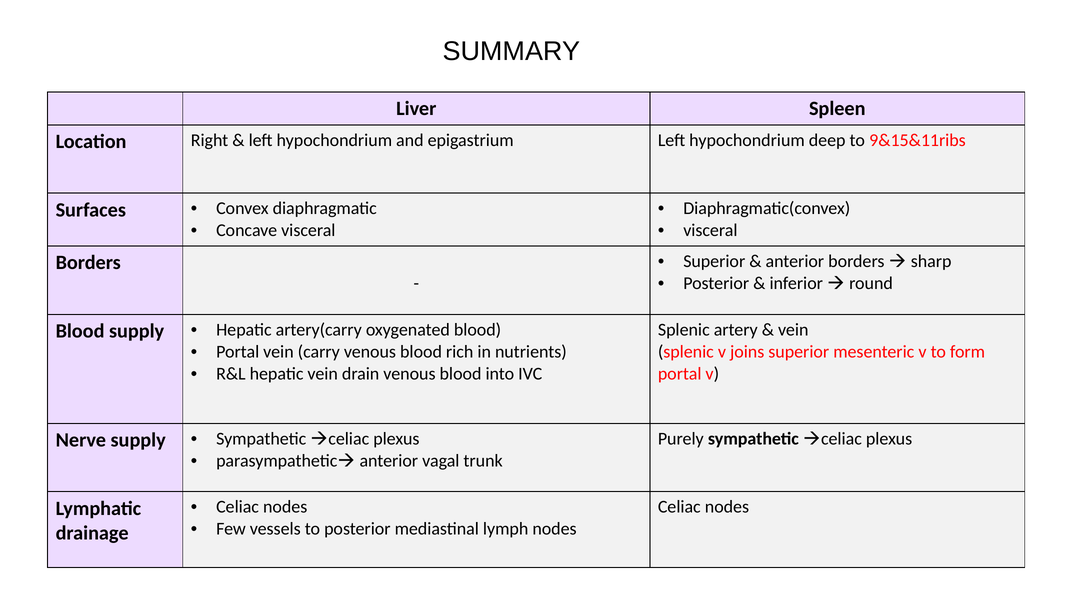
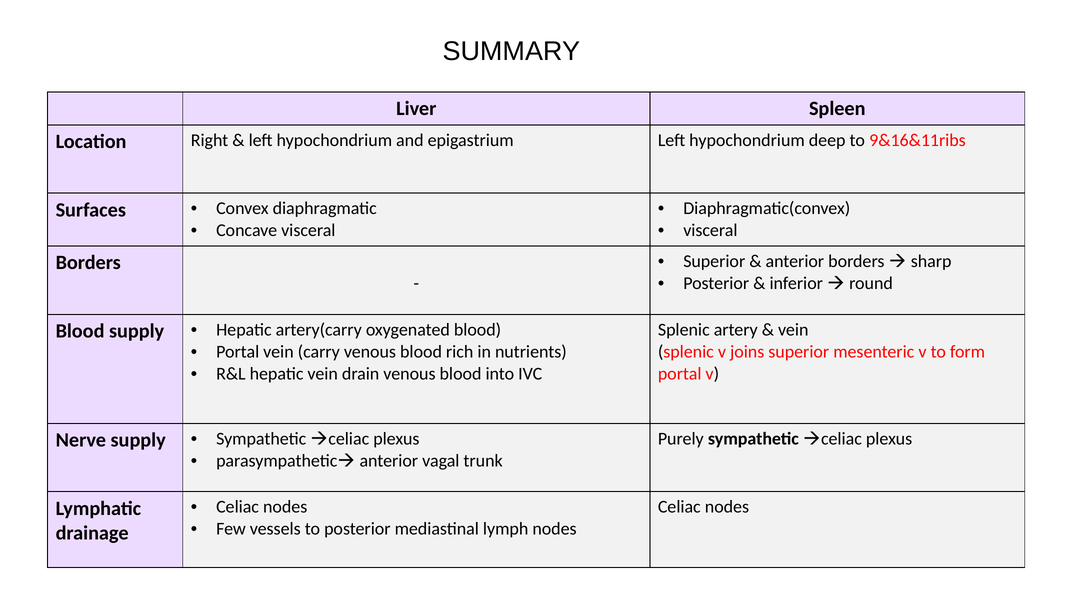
9&15&11ribs: 9&15&11ribs -> 9&16&11ribs
